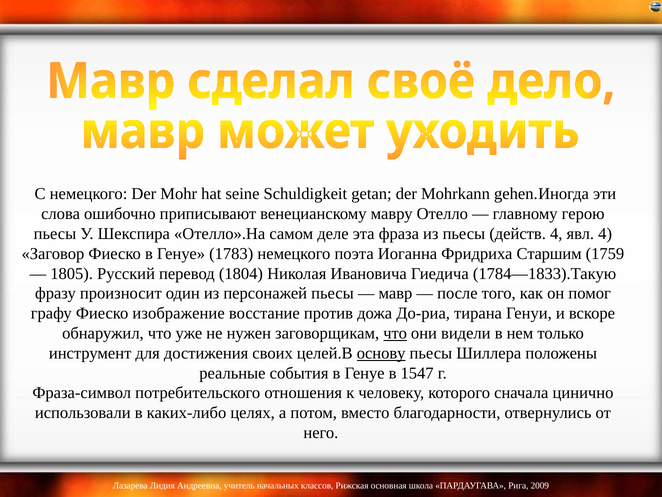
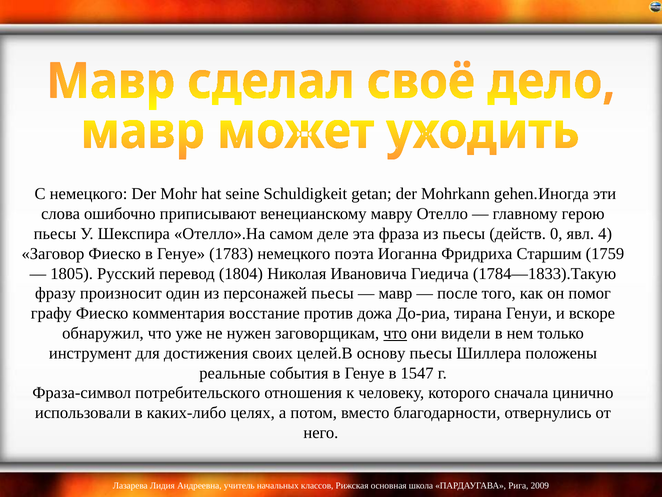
действ 4: 4 -> 0
изображение: изображение -> комментария
основу underline: present -> none
